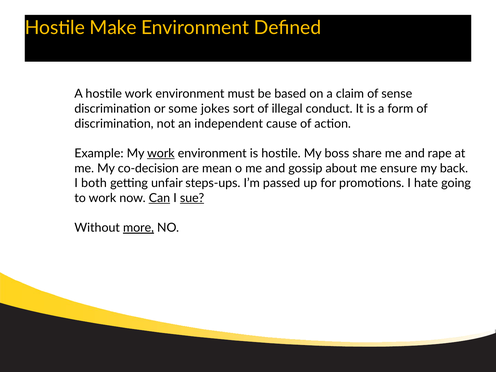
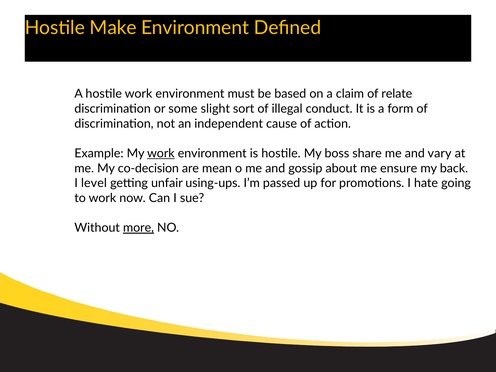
sense: sense -> relate
jokes: jokes -> slight
rape: rape -> vary
both: both -> level
steps-ups: steps-ups -> using-ups
Can underline: present -> none
sue underline: present -> none
